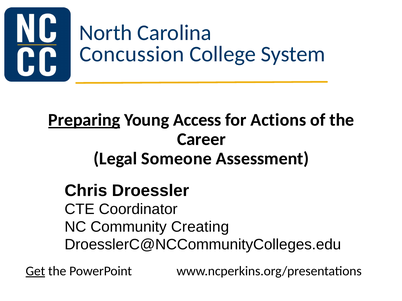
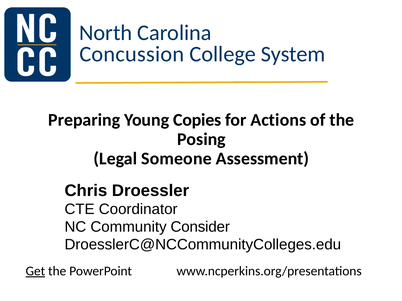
Preparing underline: present -> none
Access: Access -> Copies
Career: Career -> Posing
Creating: Creating -> Consider
